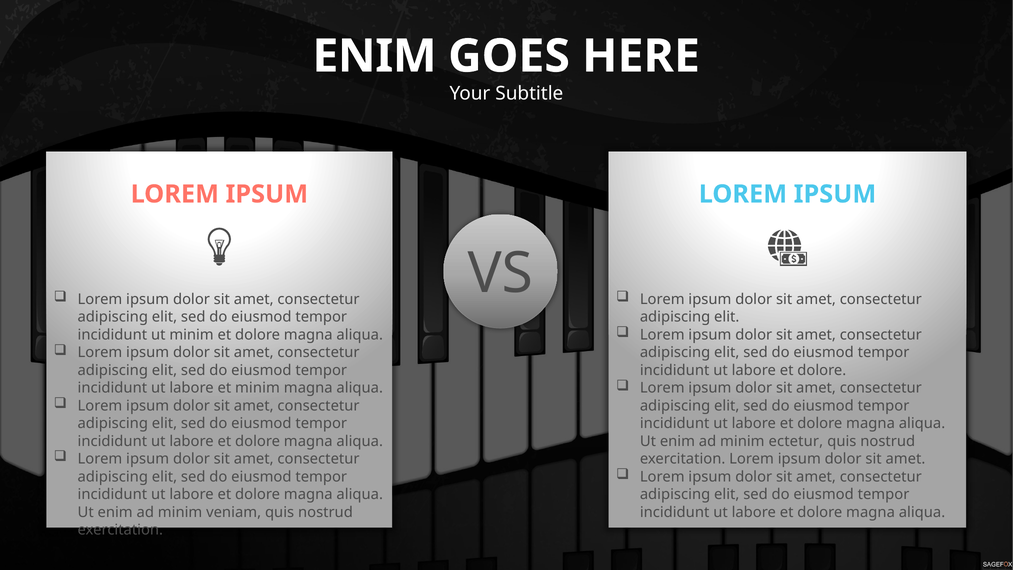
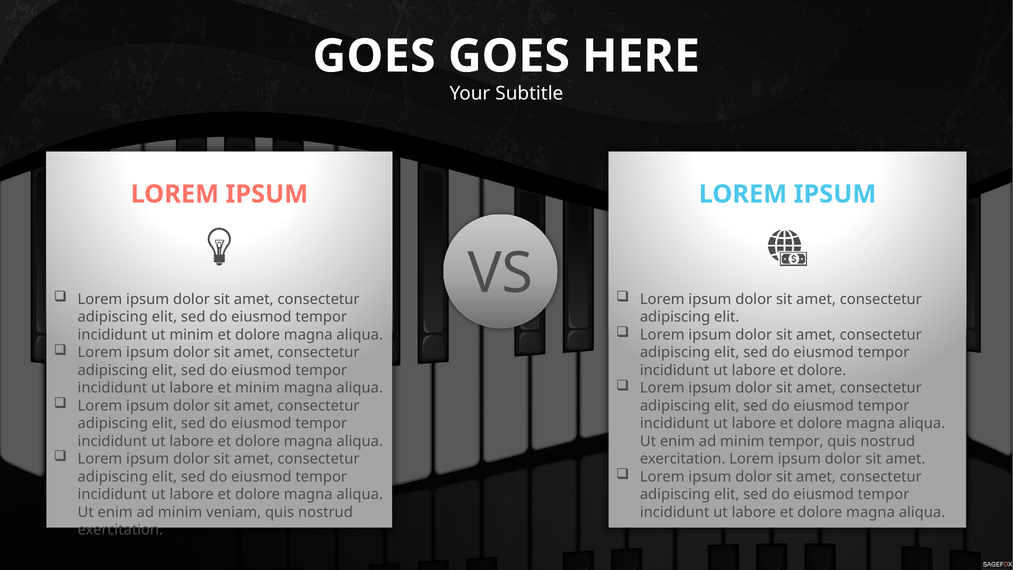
ENIM at (374, 56): ENIM -> GOES
minim ectetur: ectetur -> tempor
